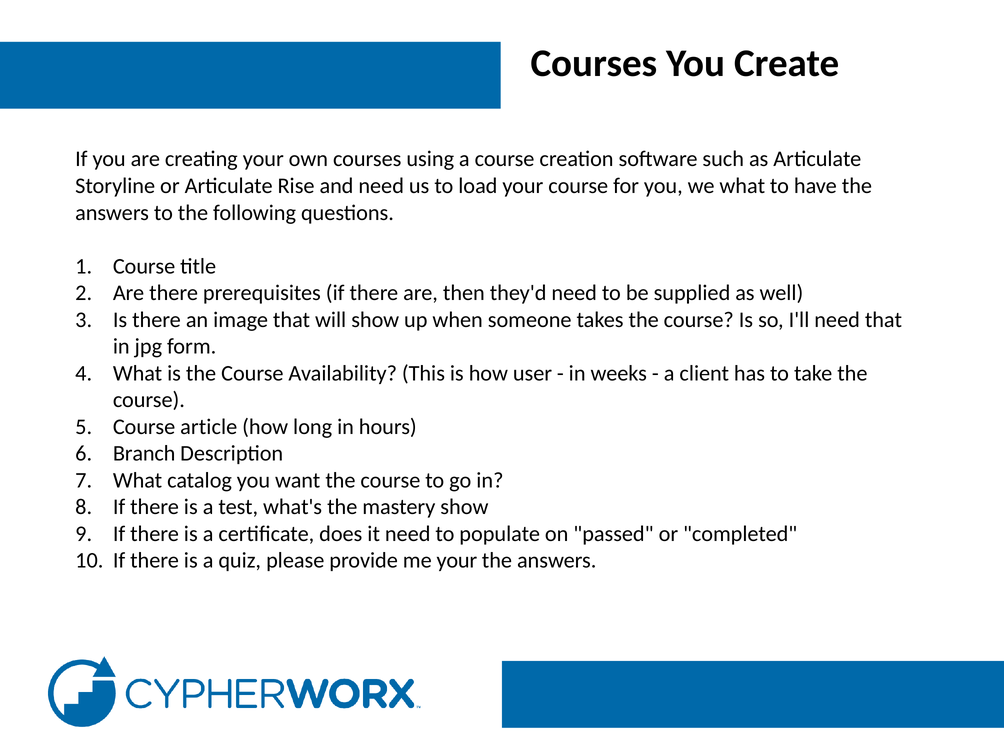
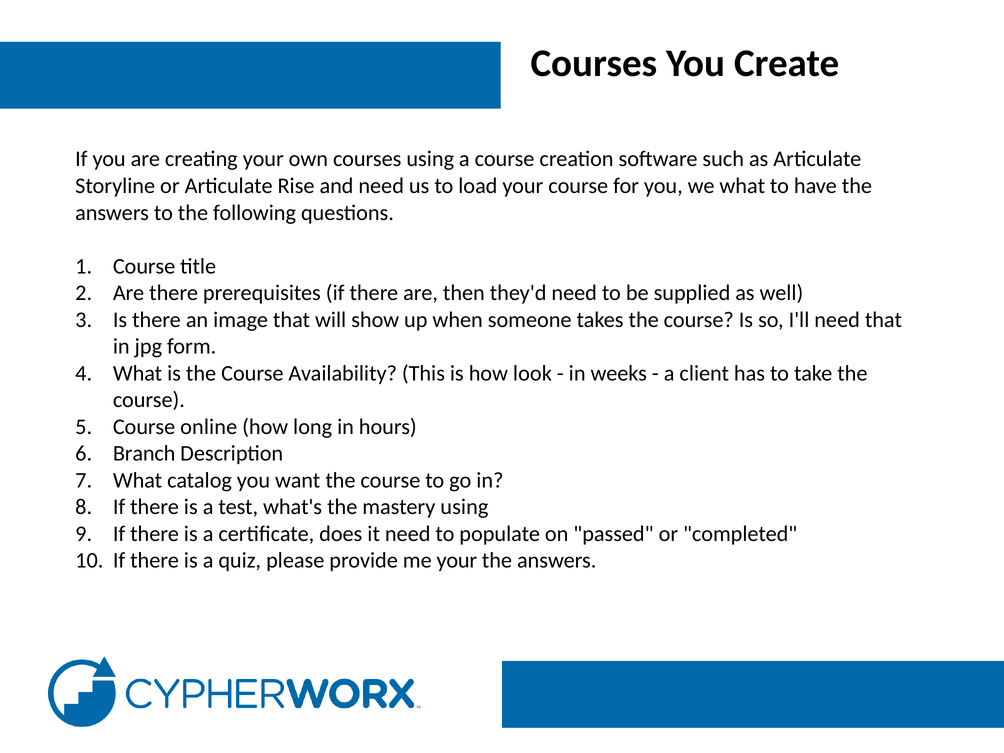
user: user -> look
article: article -> online
mastery show: show -> using
